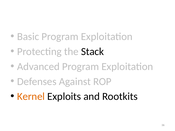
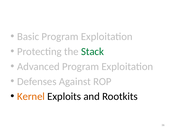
Stack colour: black -> green
